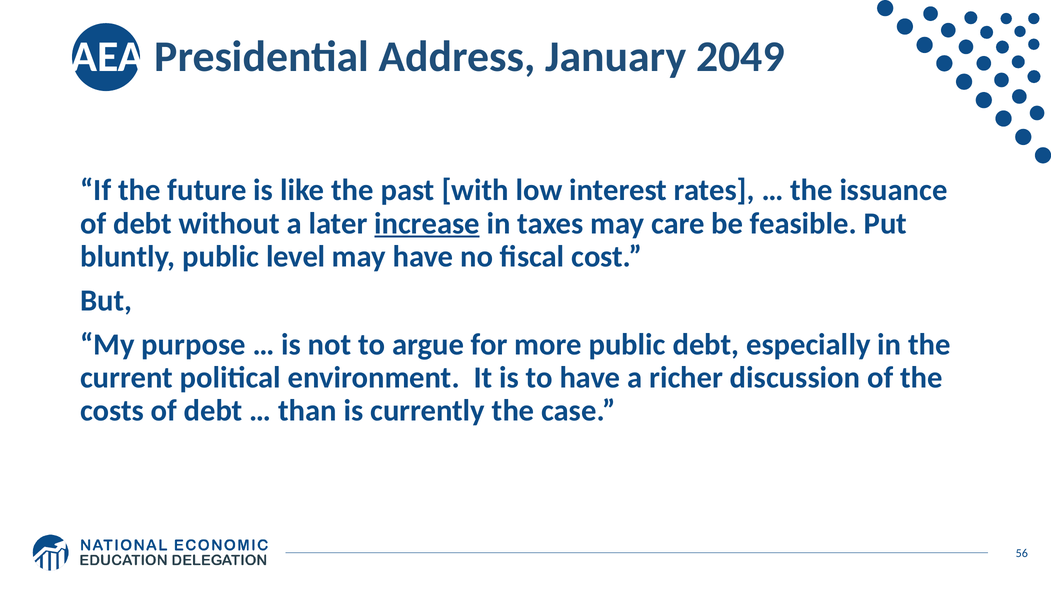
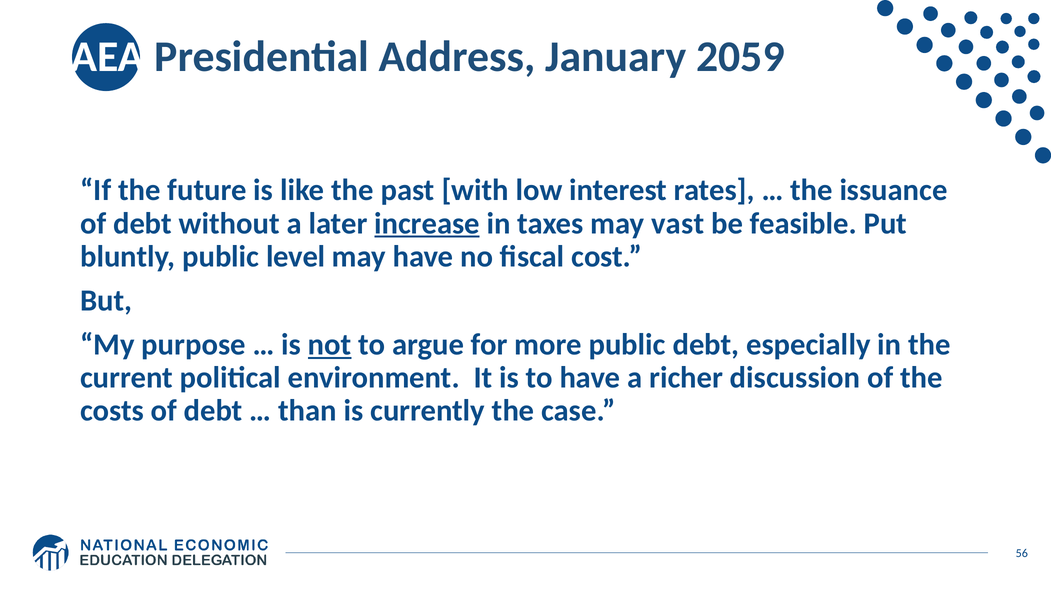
2049: 2049 -> 2059
care: care -> vast
not underline: none -> present
